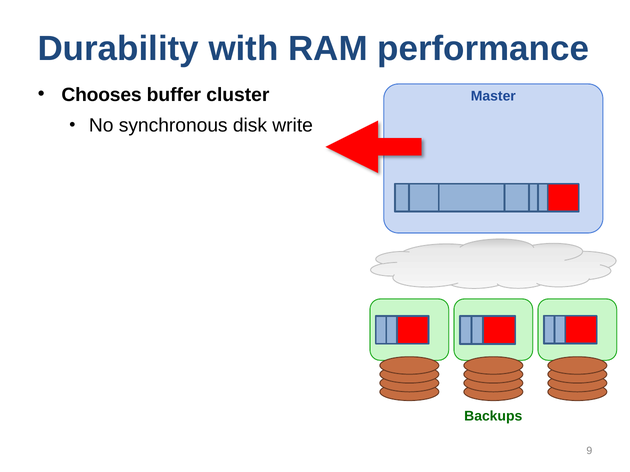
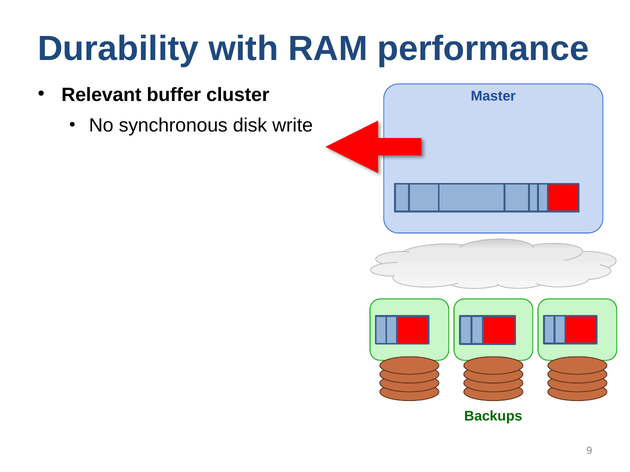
Chooses: Chooses -> Relevant
